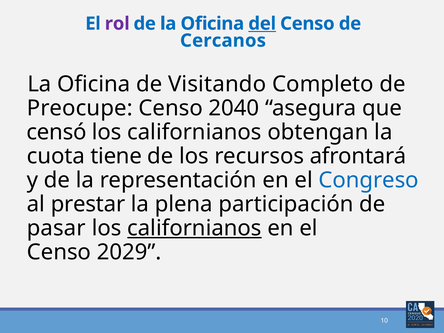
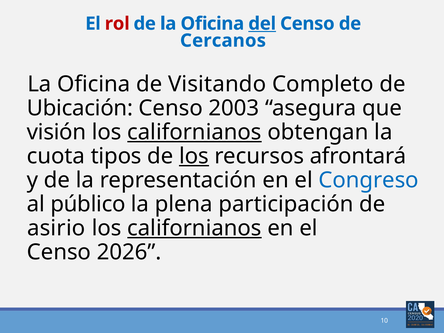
rol colour: purple -> red
Preocupe: Preocupe -> Ubicación
2040: 2040 -> 2003
censó: censó -> visión
californianos at (194, 132) underline: none -> present
tiene: tiene -> tipos
los at (194, 156) underline: none -> present
prestar: prestar -> público
pasar: pasar -> asirio
2029: 2029 -> 2026
